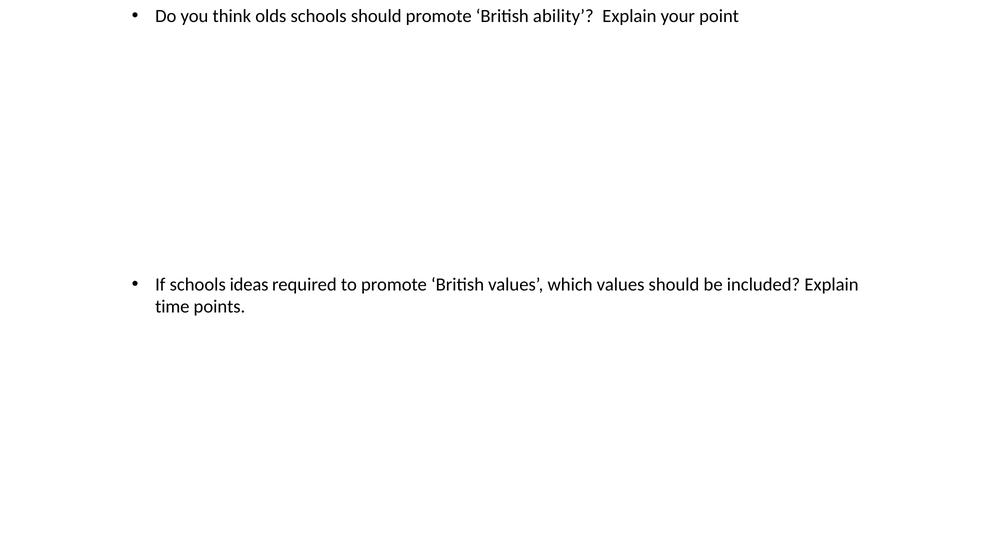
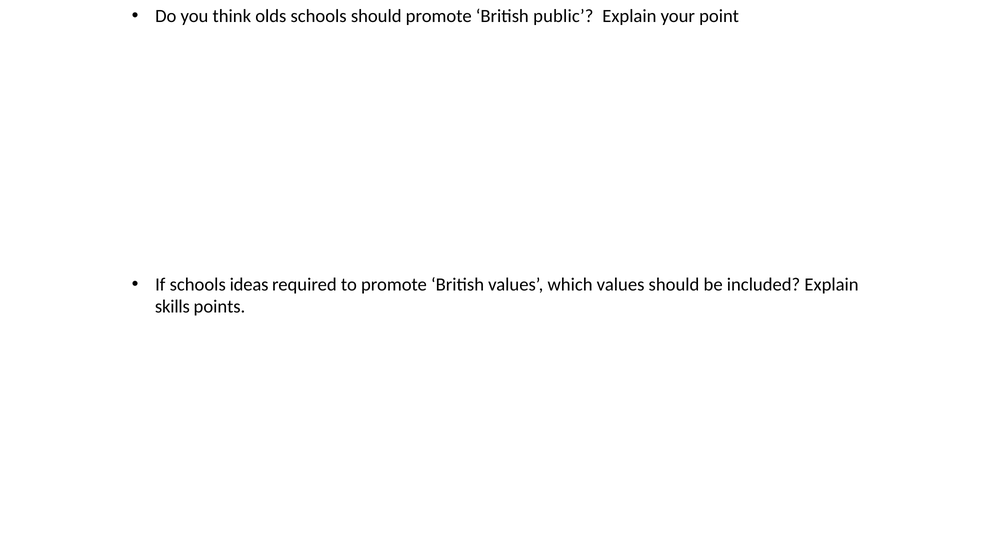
ability: ability -> public
time: time -> skills
